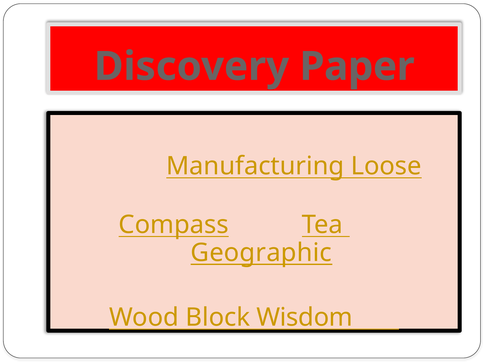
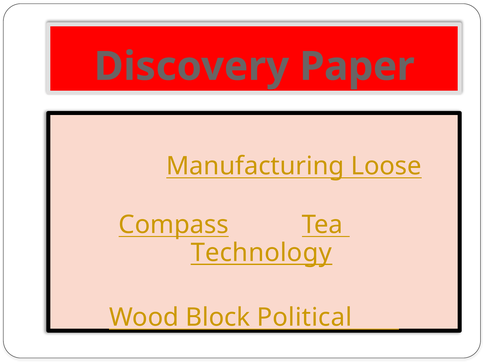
Geographic: Geographic -> Technology
Wisdom: Wisdom -> Political
